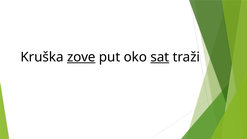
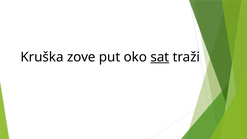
zove underline: present -> none
